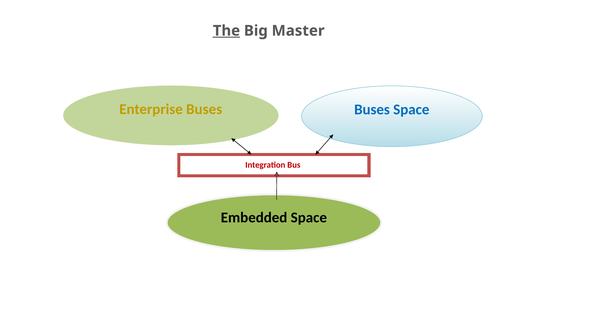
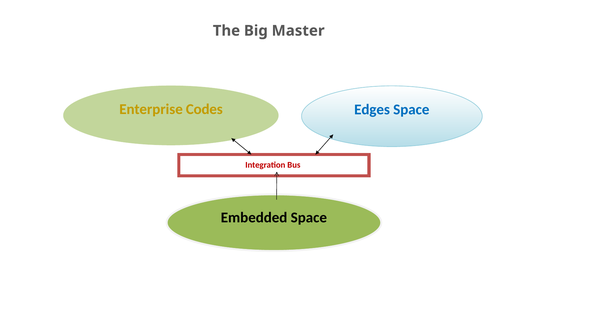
The underline: present -> none
Enterprise Buses: Buses -> Codes
Buses at (372, 110): Buses -> Edges
